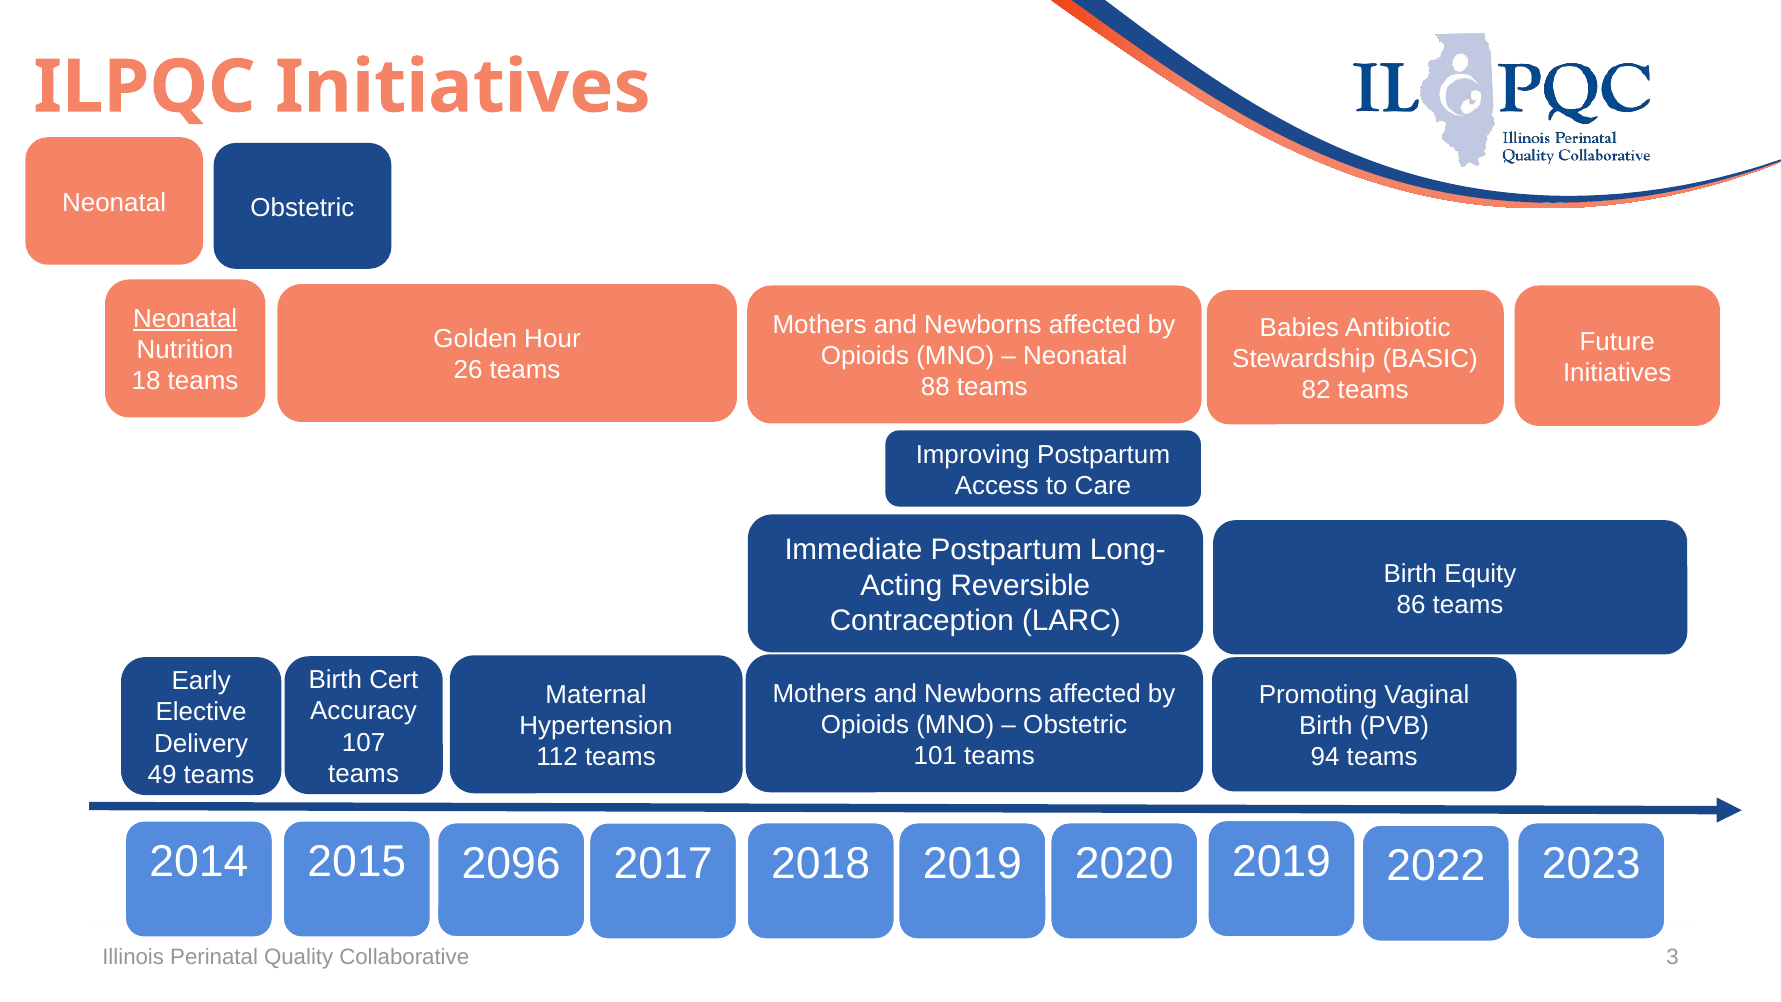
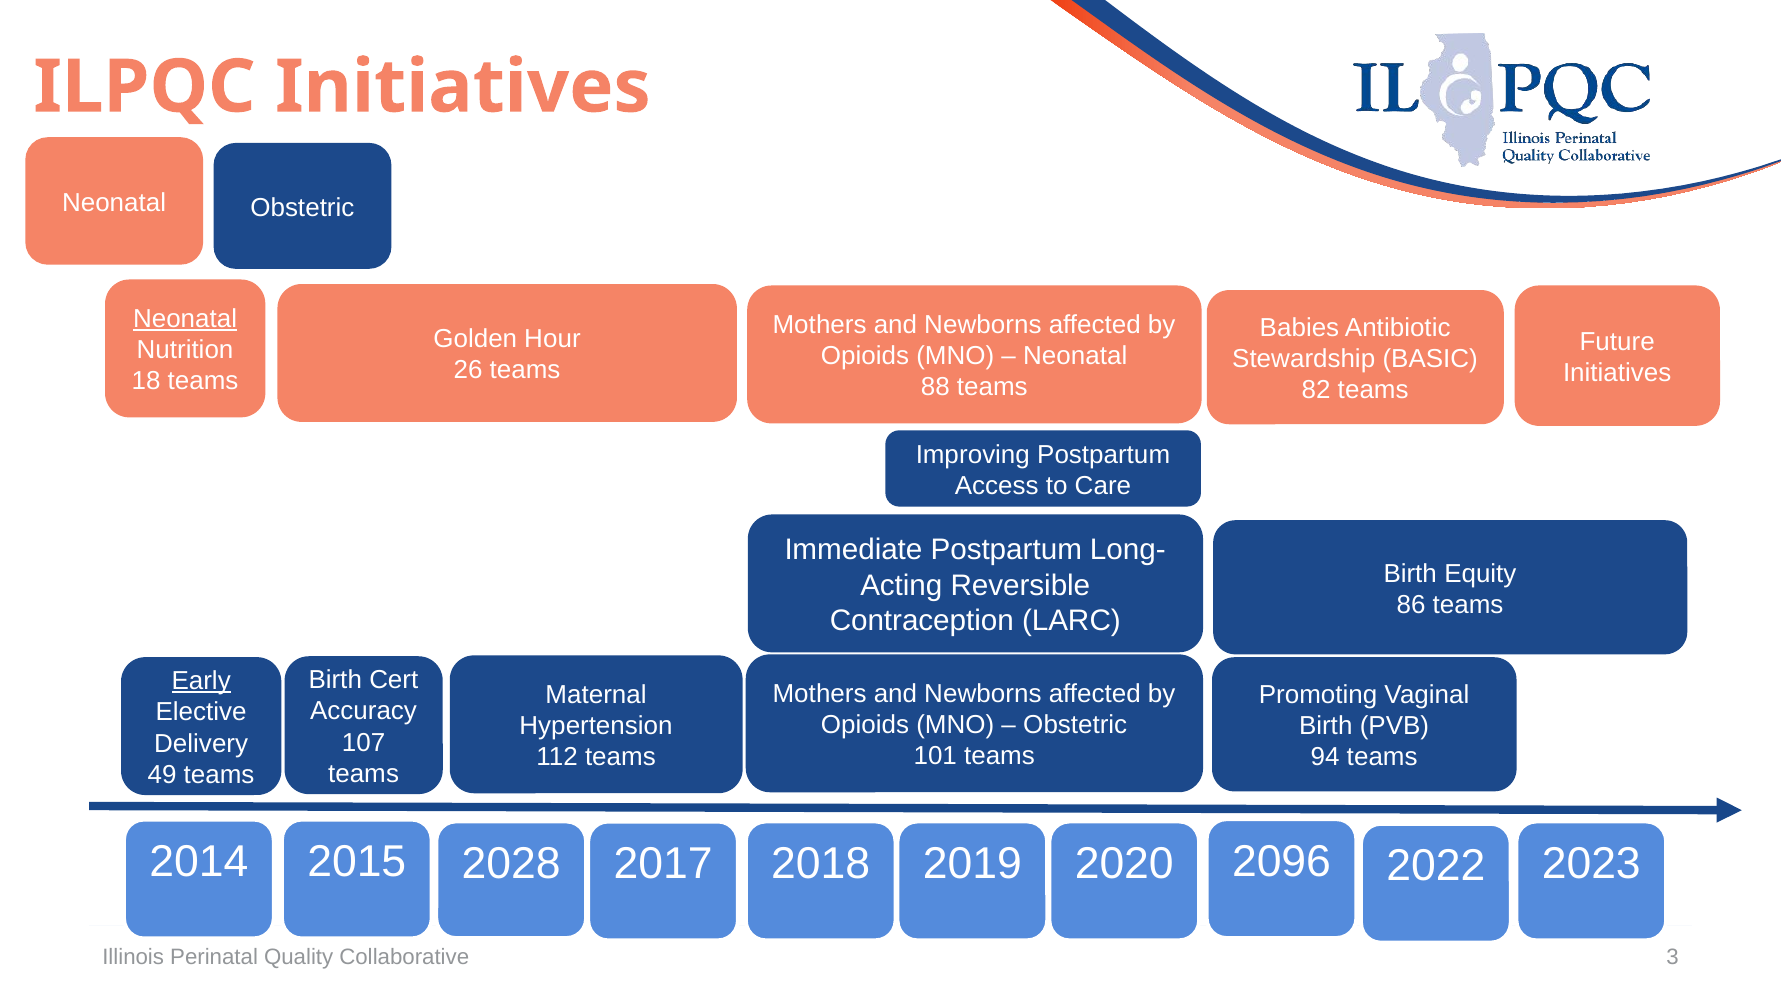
Early underline: none -> present
2019 at (1282, 861): 2019 -> 2096
2096: 2096 -> 2028
